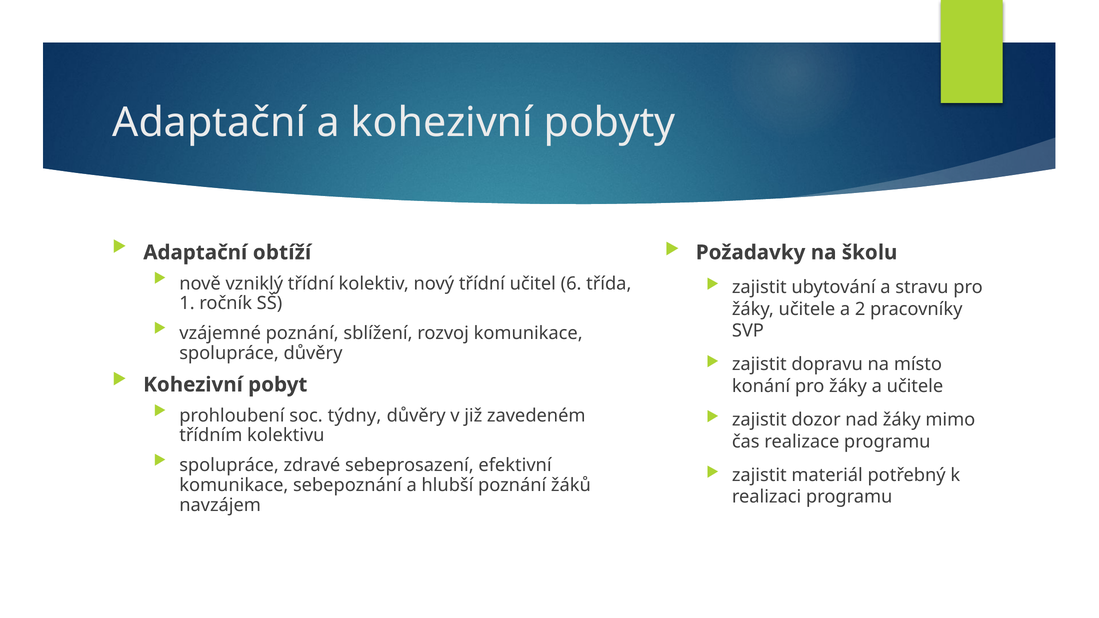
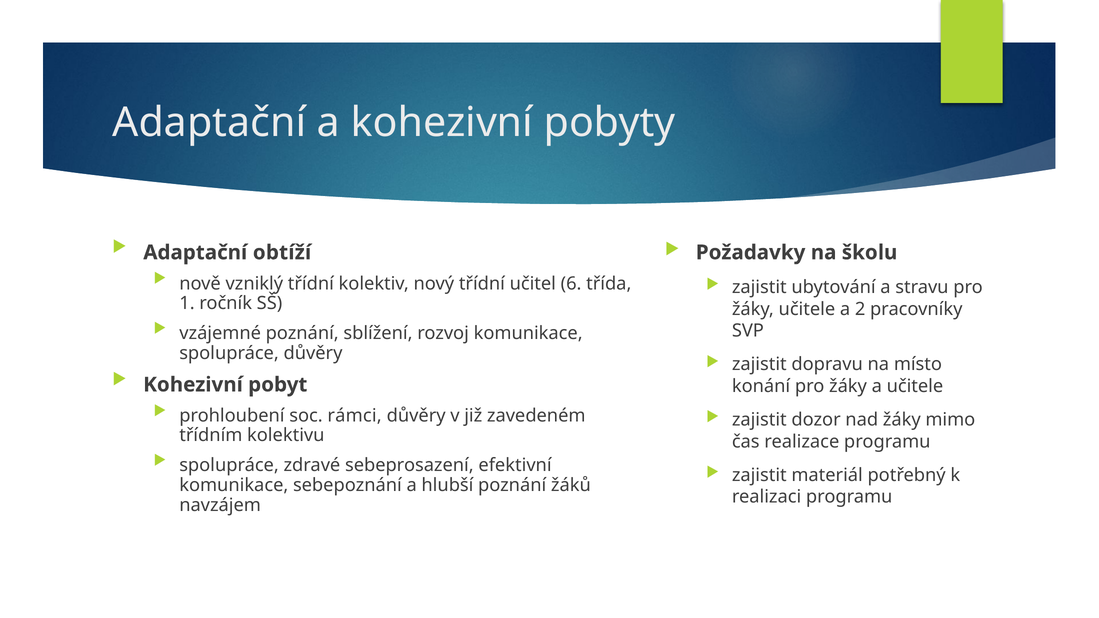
týdny: týdny -> rámci
